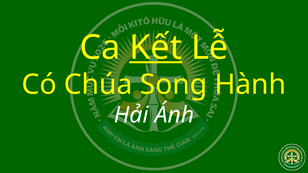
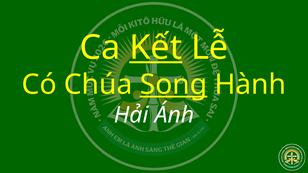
Song underline: none -> present
